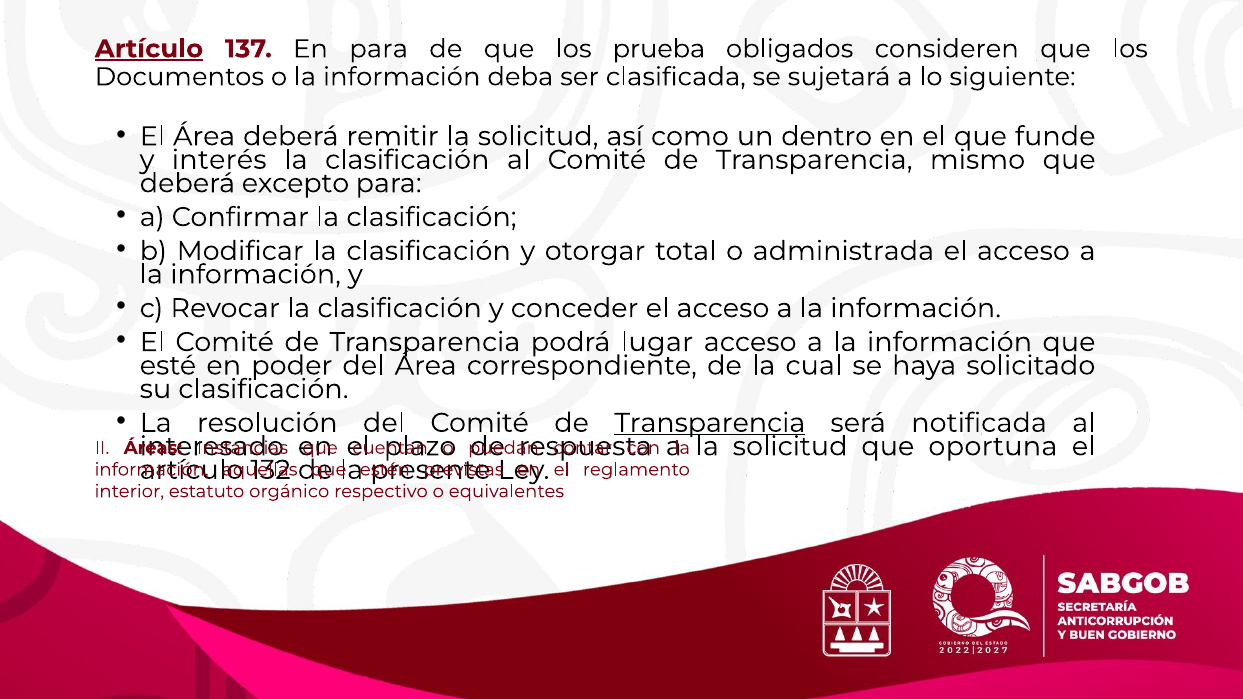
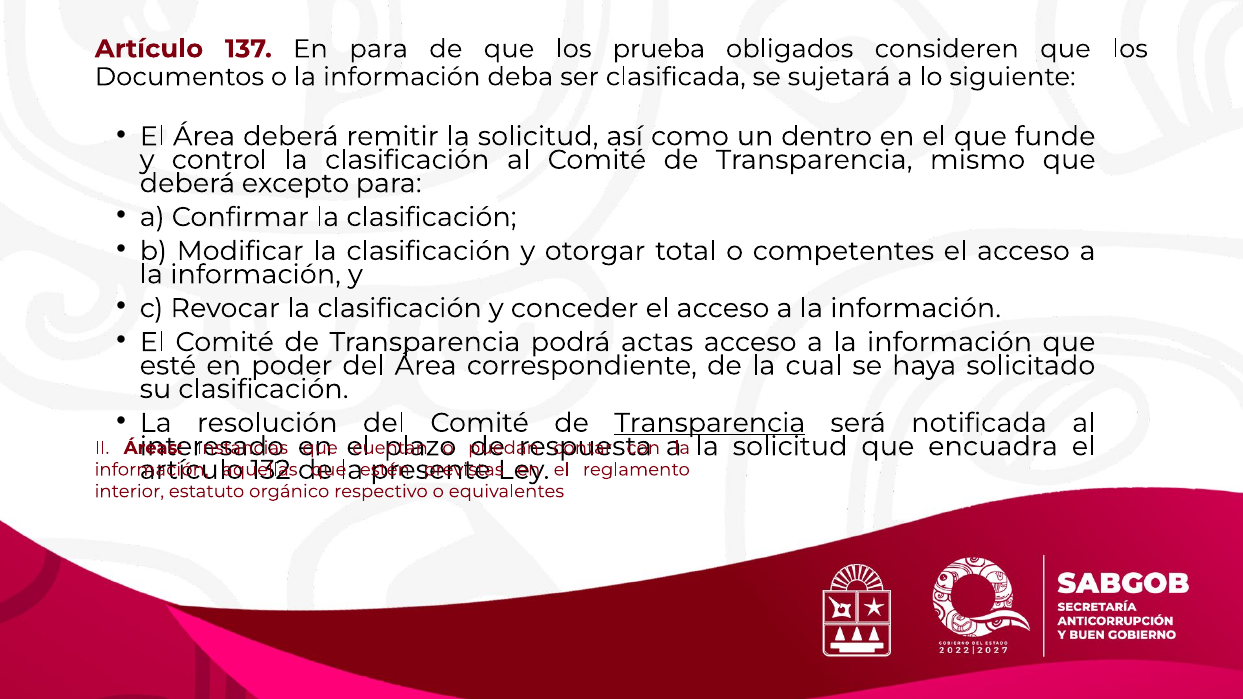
Artículo at (149, 49) underline: present -> none
interés: interés -> control
administrada: administrada -> competentes
lugar: lugar -> actas
oportuna: oportuna -> encuadra
